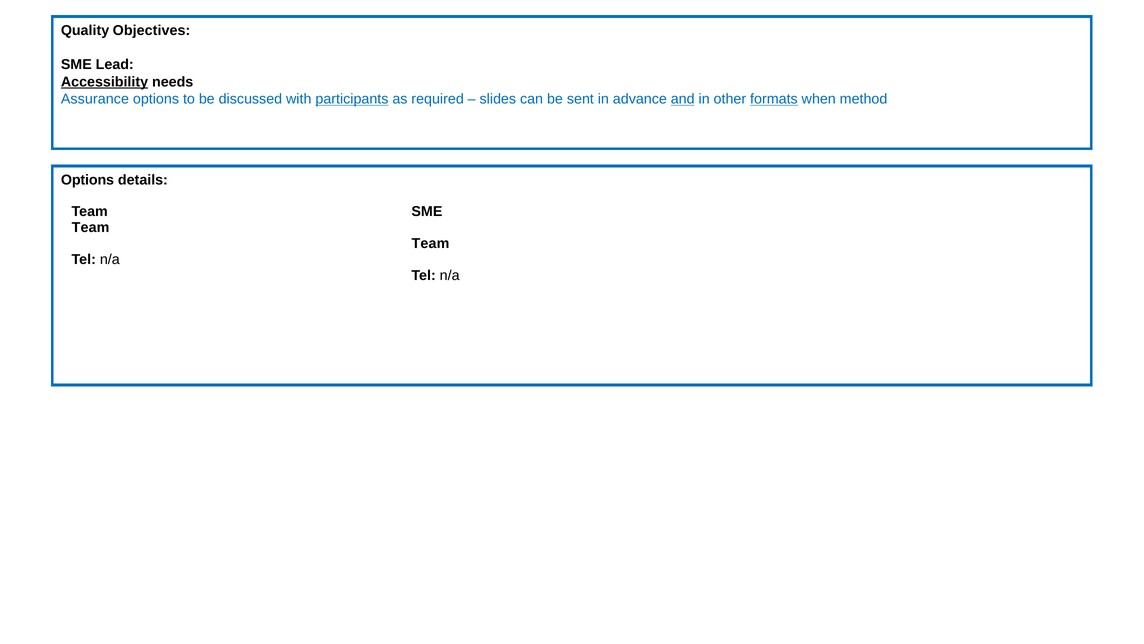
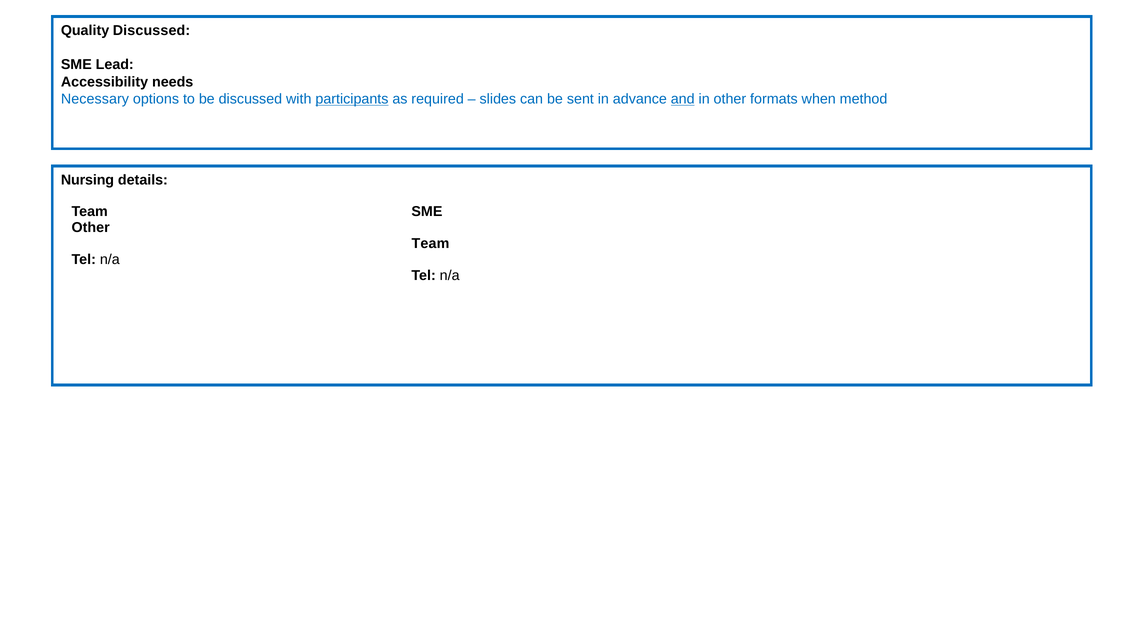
Quality Objectives: Objectives -> Discussed
Accessibility underline: present -> none
Assurance: Assurance -> Necessary
formats underline: present -> none
Options at (87, 180): Options -> Nursing
Team at (91, 227): Team -> Other
